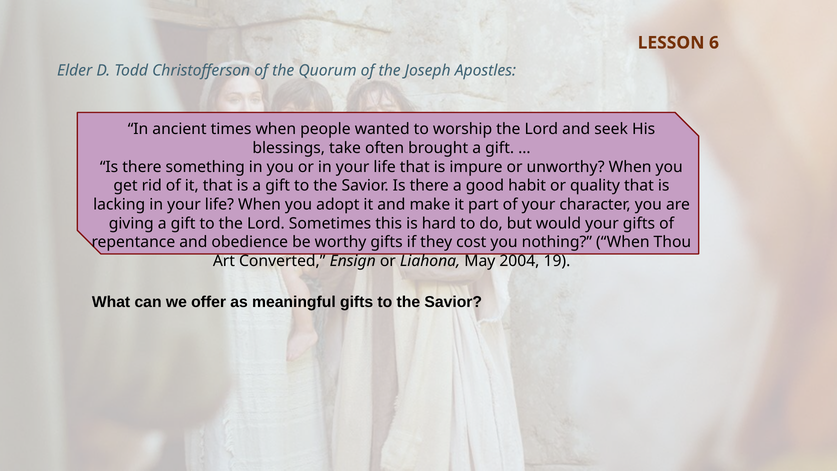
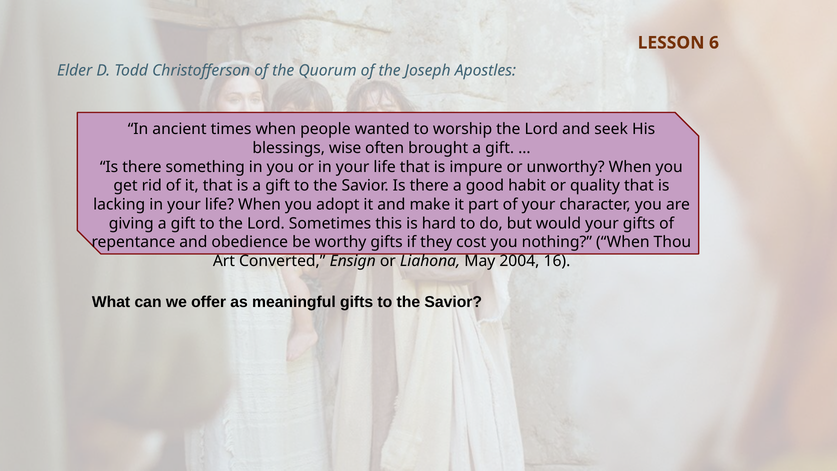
take: take -> wise
19: 19 -> 16
